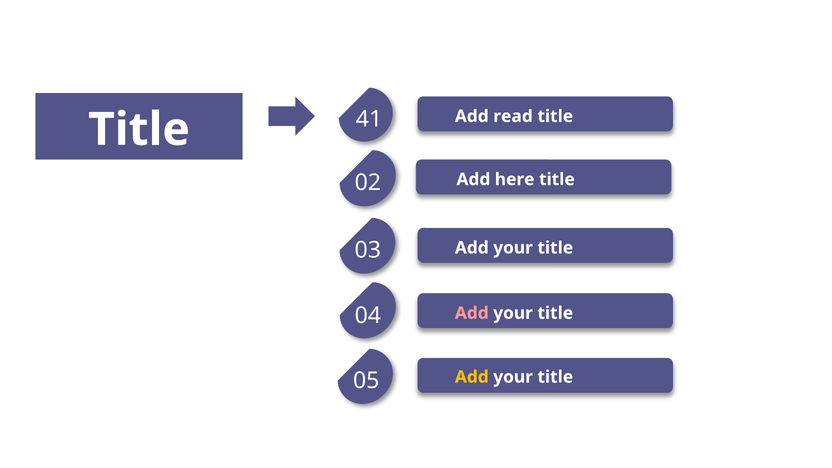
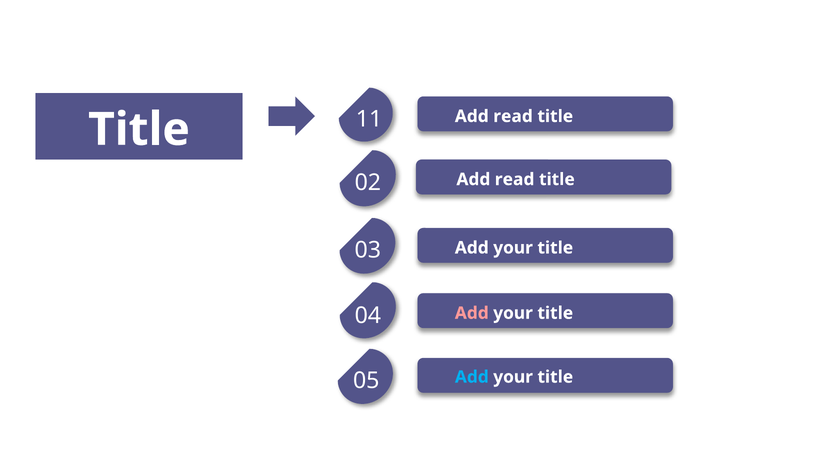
41: 41 -> 11
here at (515, 179): here -> read
Add at (472, 377) colour: yellow -> light blue
